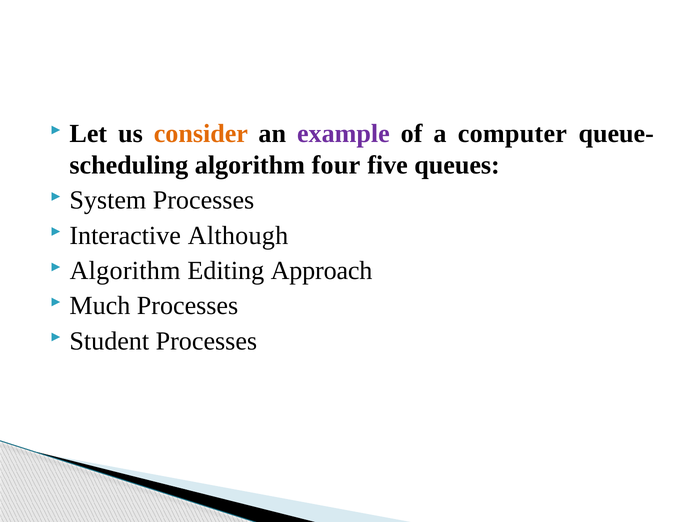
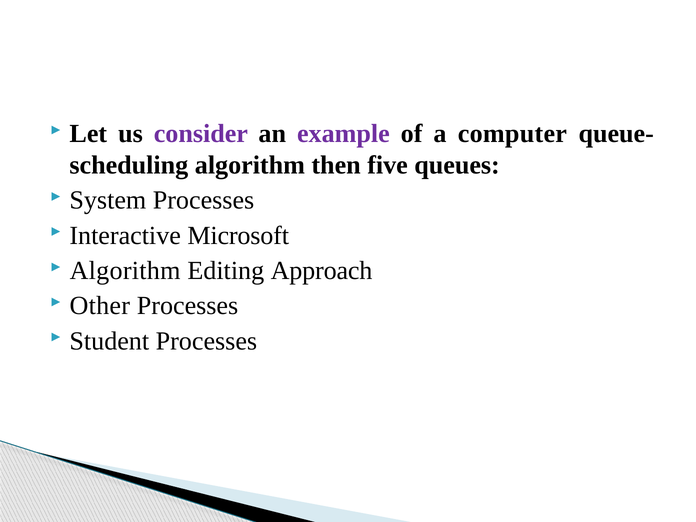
consider colour: orange -> purple
four: four -> then
Although: Although -> Microsoft
Much: Much -> Other
